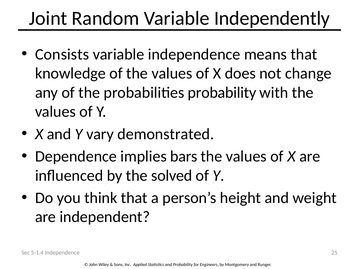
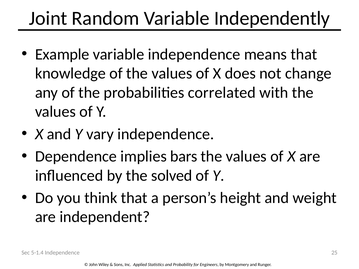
Consists: Consists -> Example
probabilities probability: probability -> correlated
vary demonstrated: demonstrated -> independence
